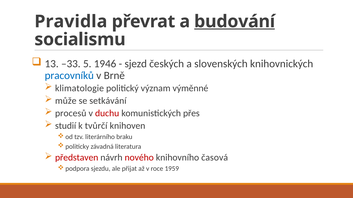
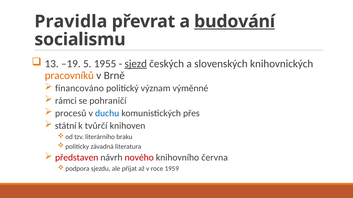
–33: –33 -> –19
1946: 1946 -> 1955
sjezd underline: none -> present
pracovníků colour: blue -> orange
klimatologie: klimatologie -> financováno
může: může -> rámci
setkávání: setkávání -> pohraničí
duchu colour: red -> blue
studií: studií -> státní
časová: časová -> června
